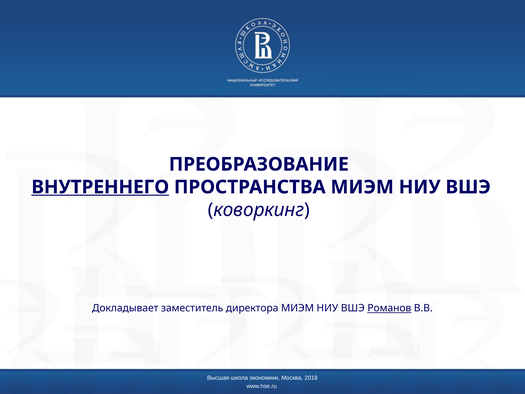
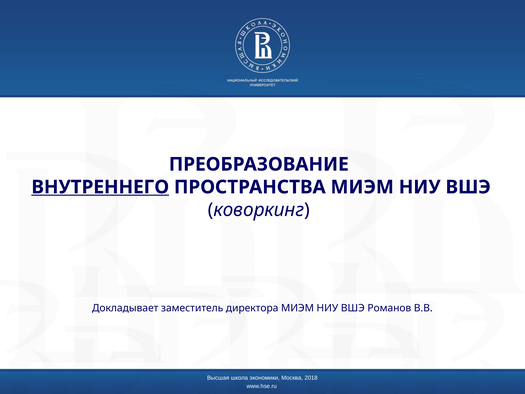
Романов underline: present -> none
